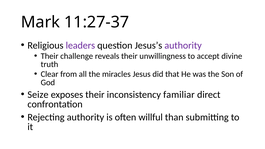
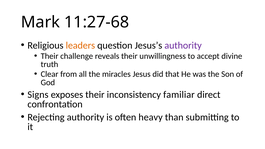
11:27-37: 11:27-37 -> 11:27-68
leaders colour: purple -> orange
Seize: Seize -> Signs
willful: willful -> heavy
